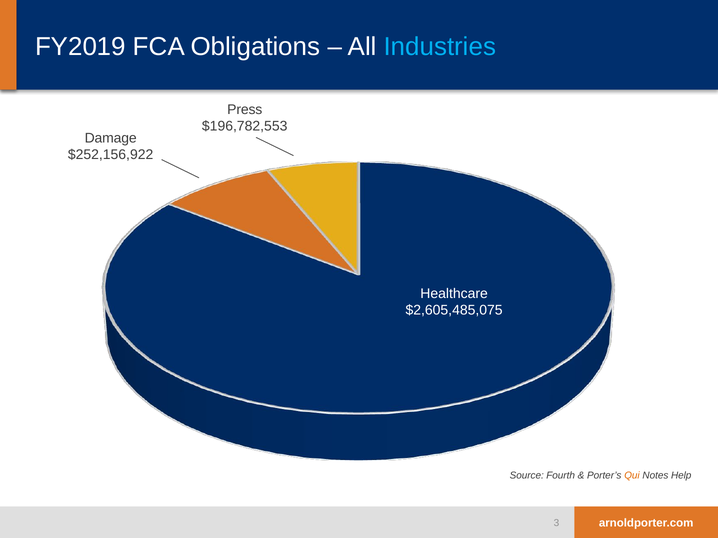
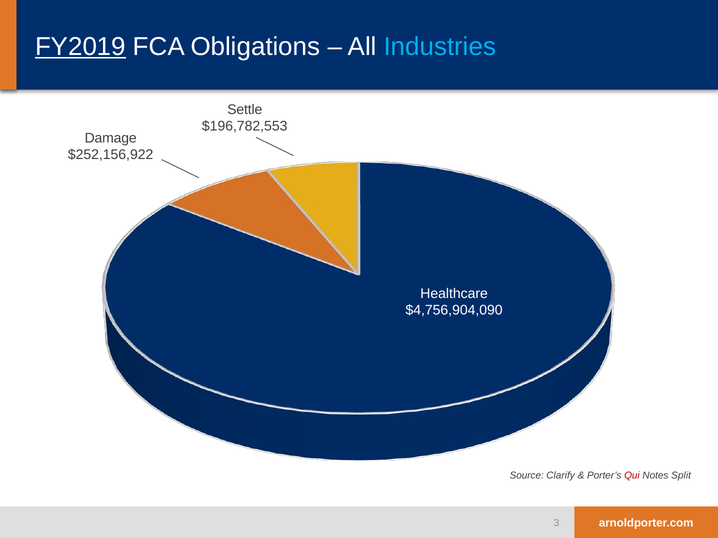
FY2019 underline: none -> present
Press: Press -> Settle
$2,605,485,075: $2,605,485,075 -> $4,756,904,090
Fourth: Fourth -> Clarify
Qui colour: orange -> red
Help: Help -> Split
